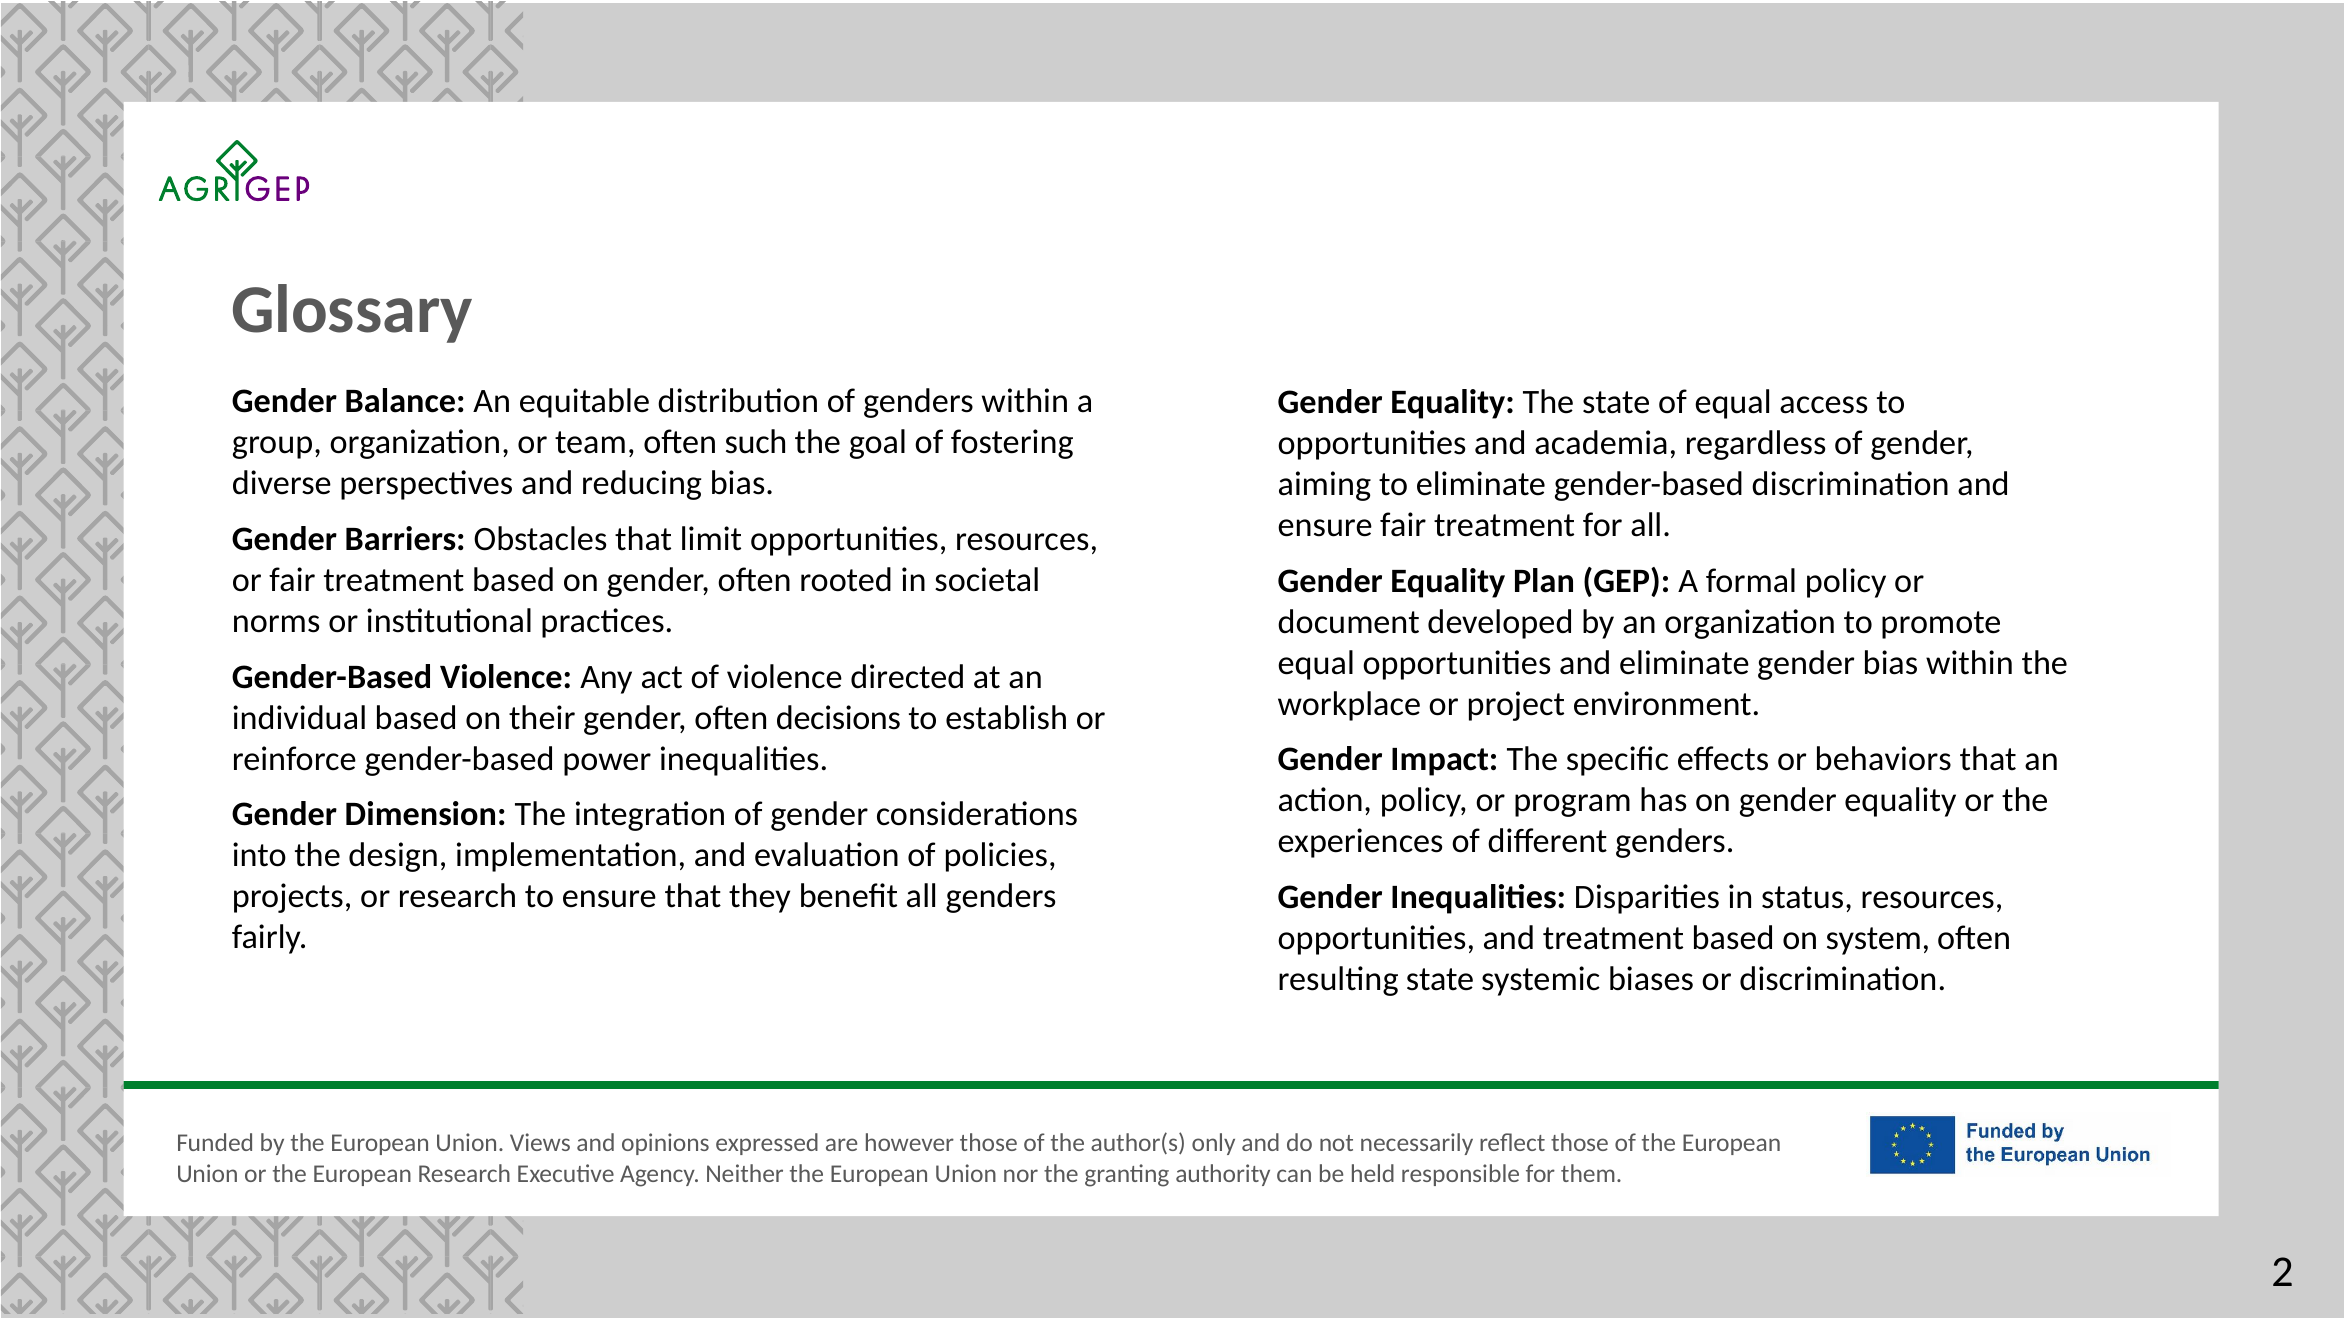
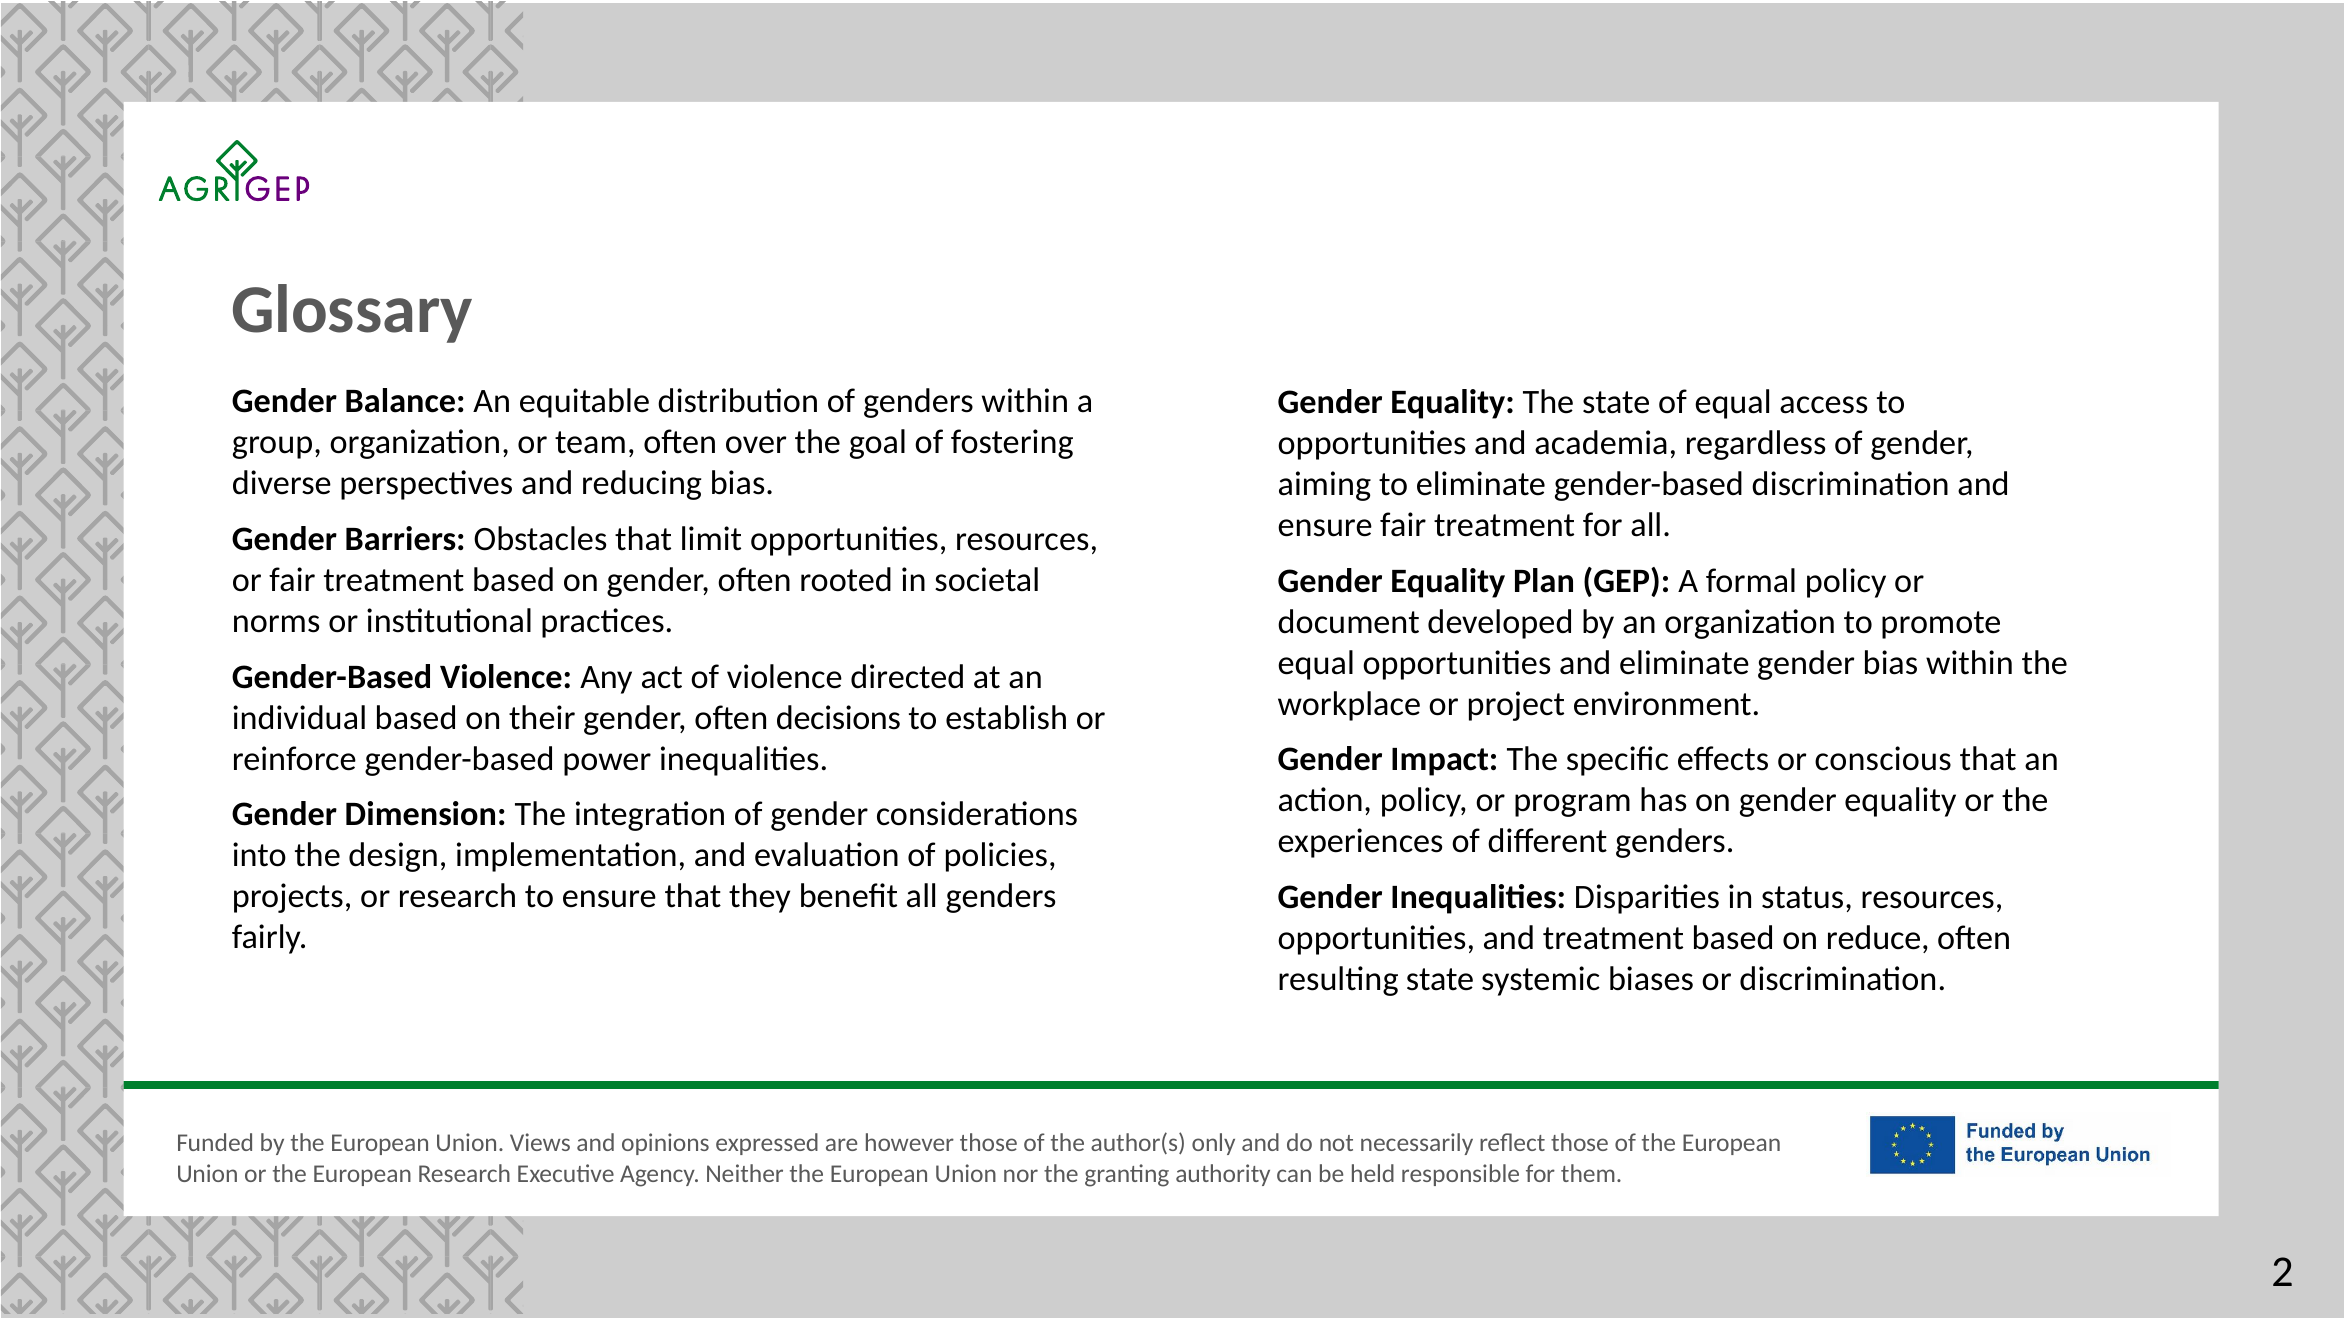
such: such -> over
behaviors: behaviors -> conscious
system: system -> reduce
